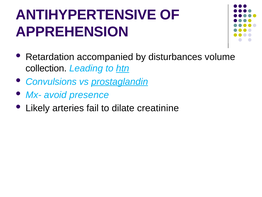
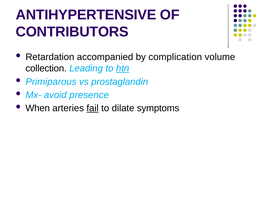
APPREHENSION: APPREHENSION -> CONTRIBUTORS
disturbances: disturbances -> complication
Convulsions: Convulsions -> Primiparous
prostaglandin underline: present -> none
Likely: Likely -> When
fail underline: none -> present
creatinine: creatinine -> symptoms
